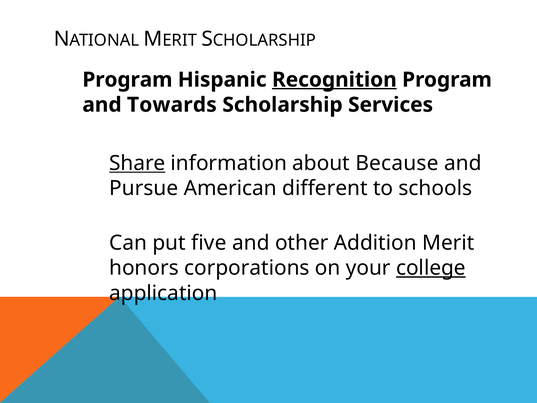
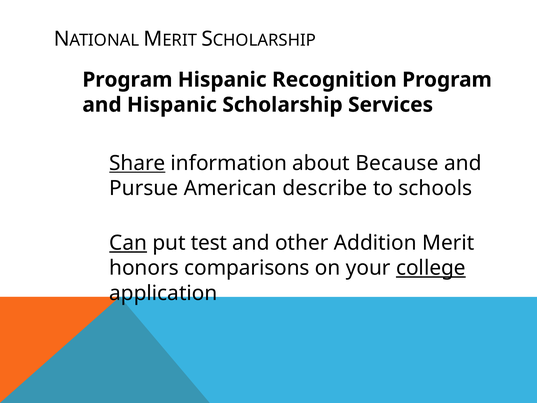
Recognition underline: present -> none
and Towards: Towards -> Hispanic
different: different -> describe
Can underline: none -> present
five: five -> test
corporations: corporations -> comparisons
